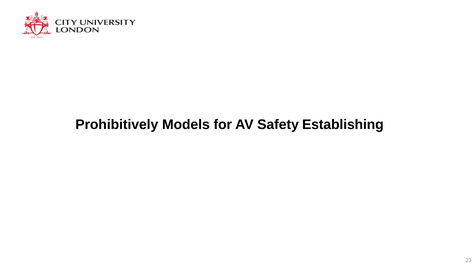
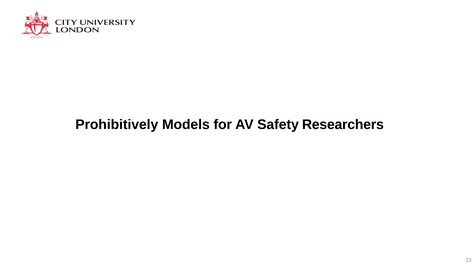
Establishing: Establishing -> Researchers
